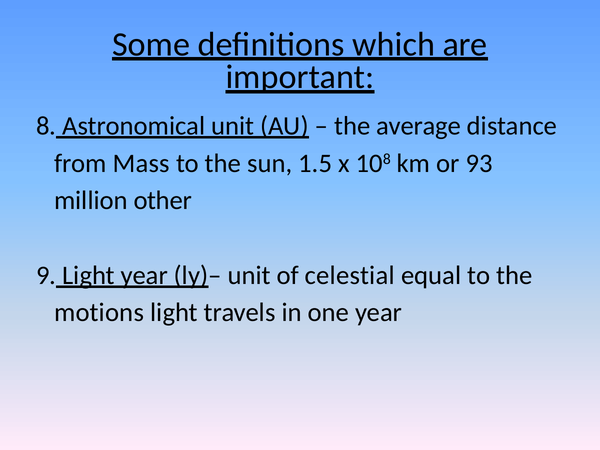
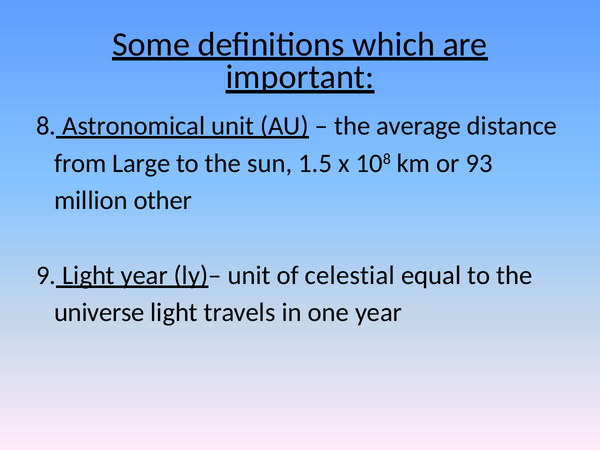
Mass: Mass -> Large
motions: motions -> universe
